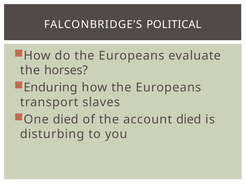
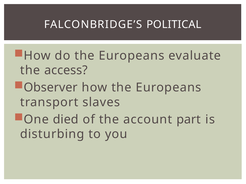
horses: horses -> access
Enduring: Enduring -> Observer
account died: died -> part
